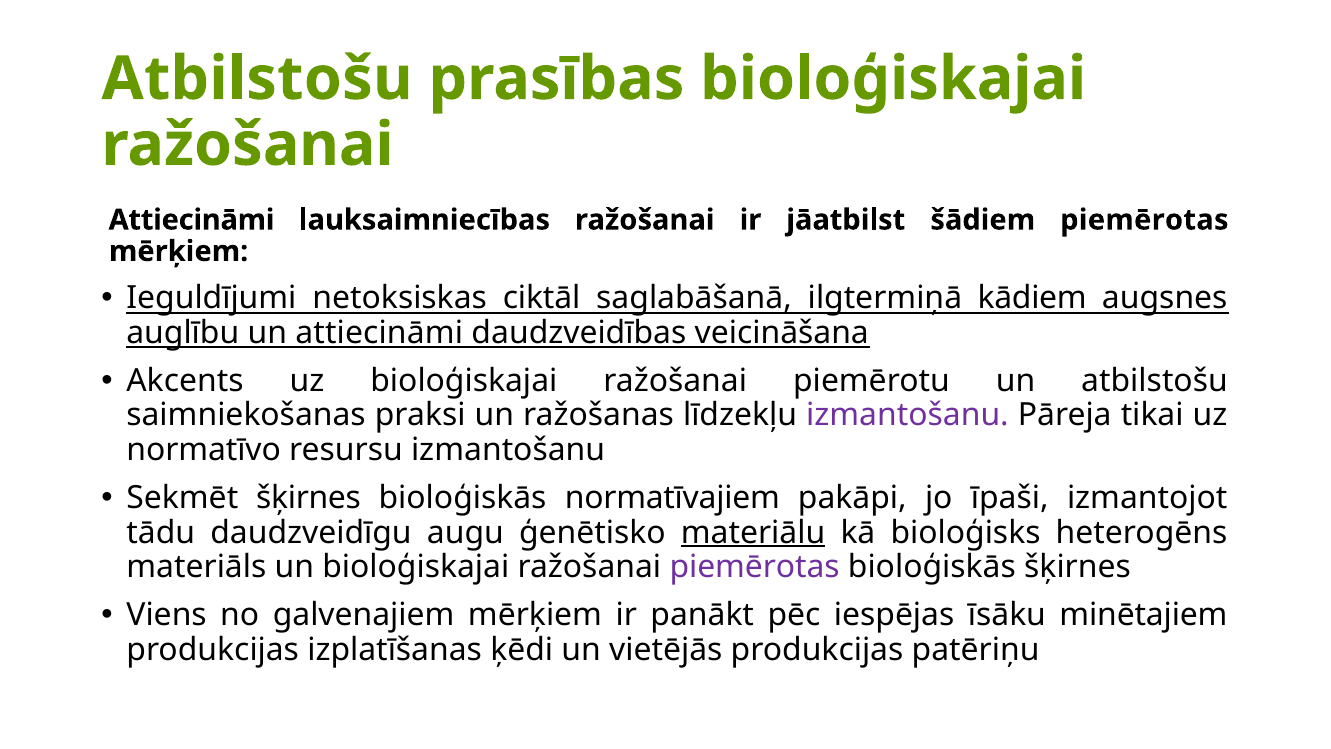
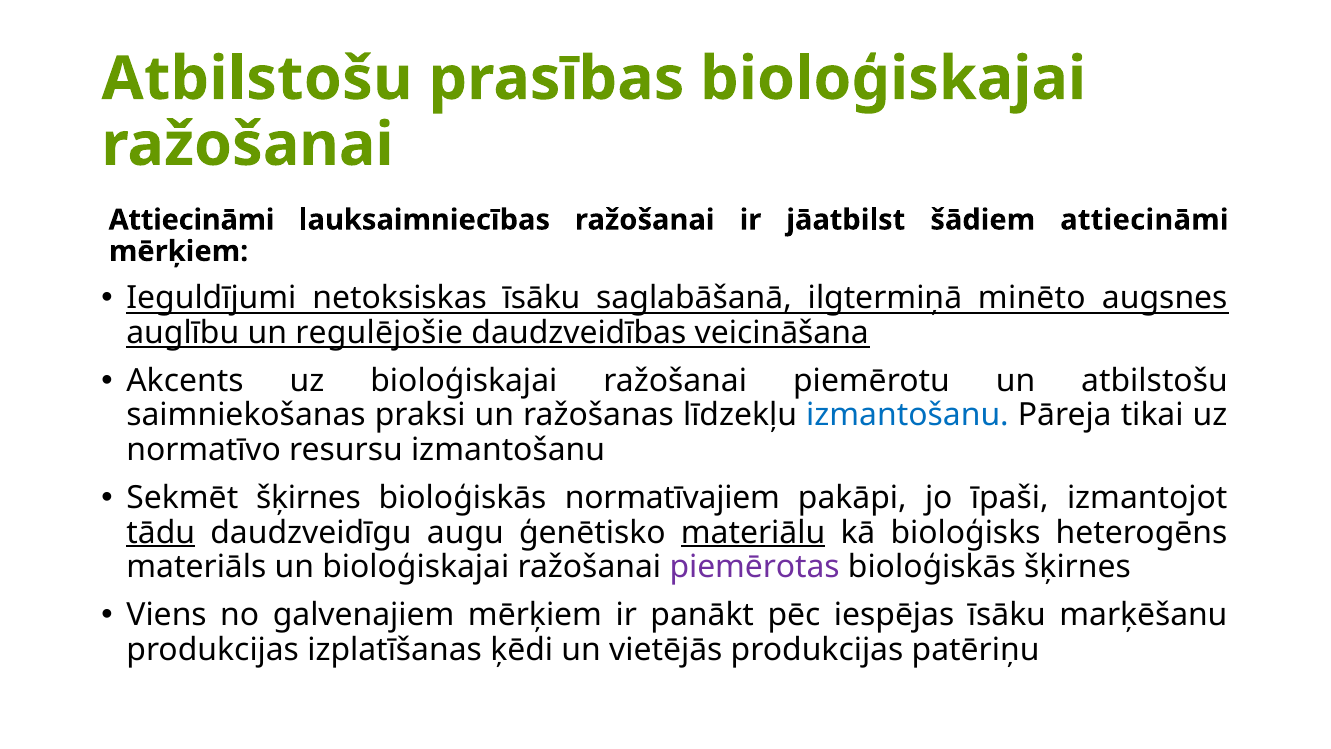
šādiem piemērotas: piemērotas -> attiecināmi
netoksiskas ciktāl: ciktāl -> īsāku
kādiem: kādiem -> minēto
un attiecināmi: attiecināmi -> regulējošie
izmantošanu at (907, 415) colour: purple -> blue
tādu underline: none -> present
minētajiem: minētajiem -> marķēšanu
